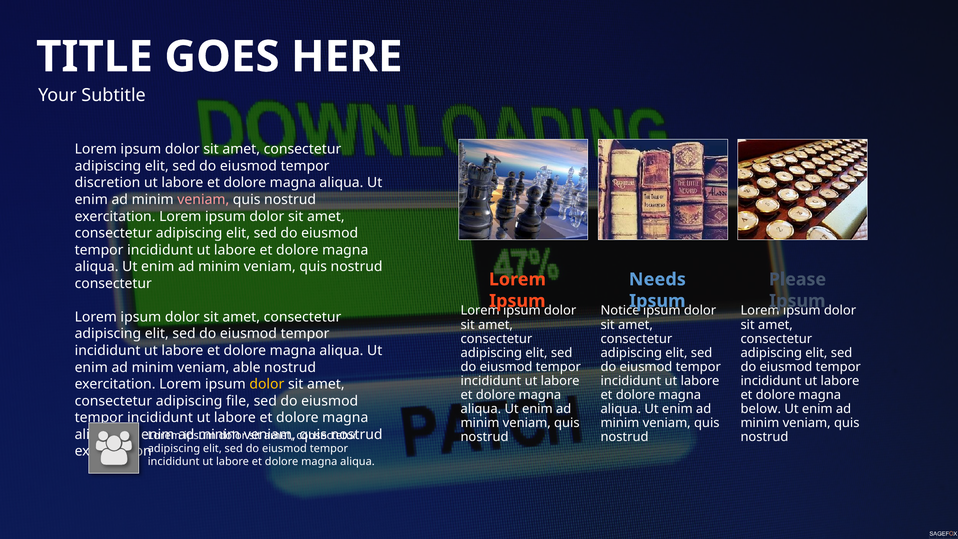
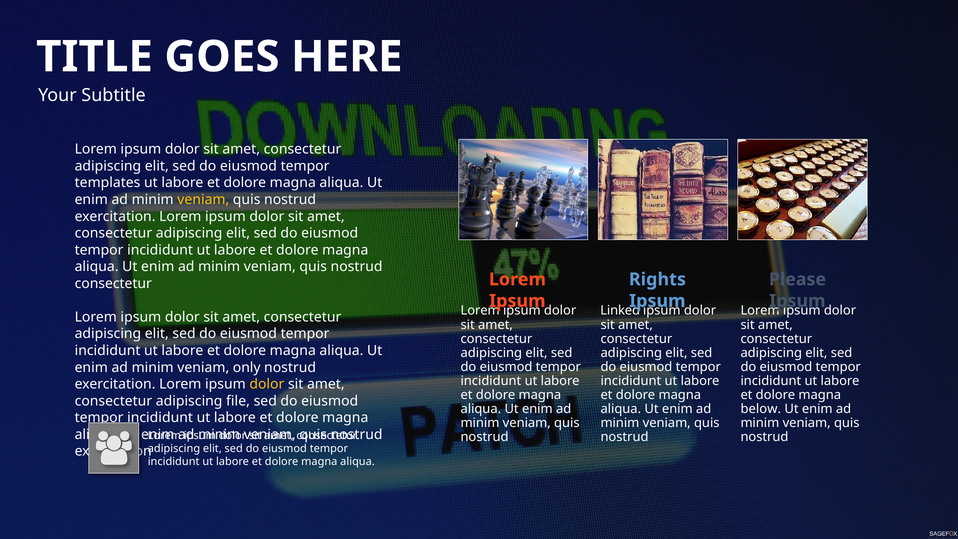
discretion: discretion -> templates
veniam at (203, 200) colour: pink -> yellow
Needs: Needs -> Rights
Notice: Notice -> Linked
able: able -> only
